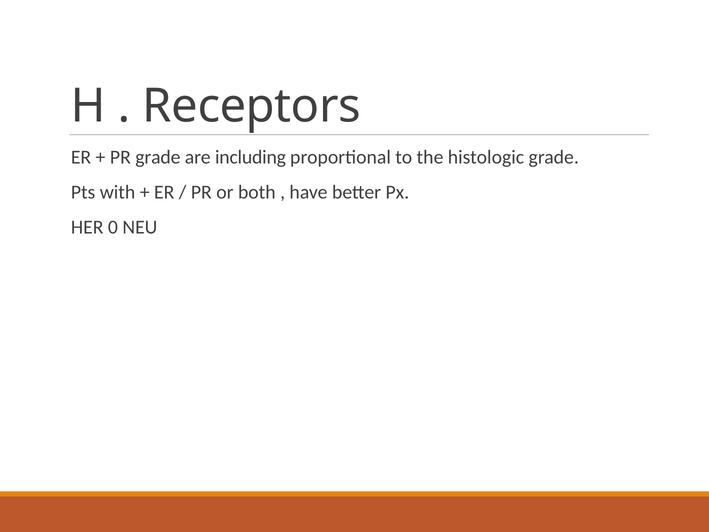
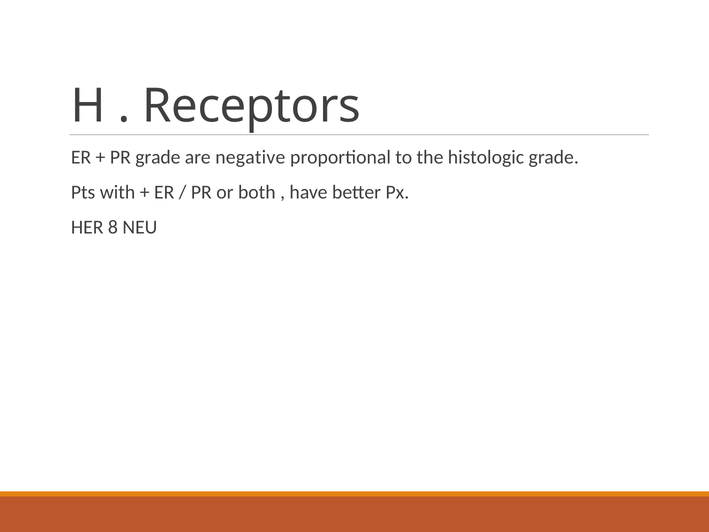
including: including -> negative
0: 0 -> 8
